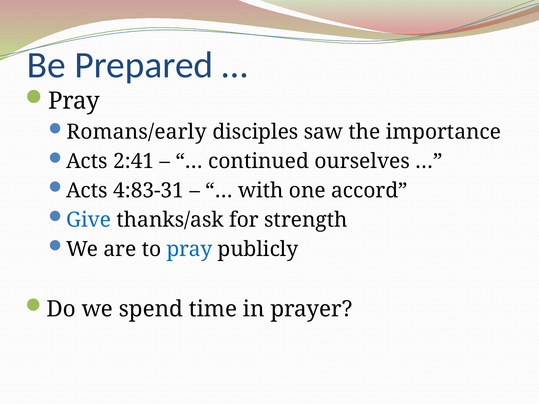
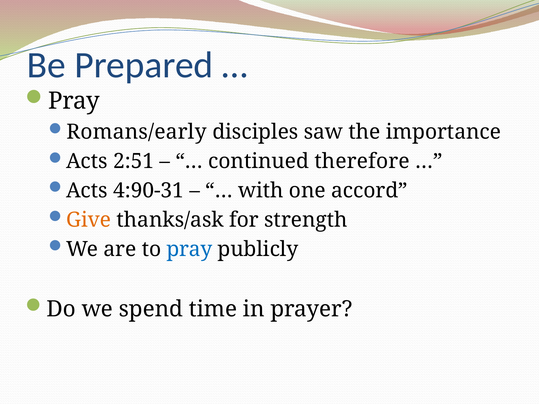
2:41: 2:41 -> 2:51
ourselves: ourselves -> therefore
4:83-31: 4:83-31 -> 4:90-31
Give colour: blue -> orange
